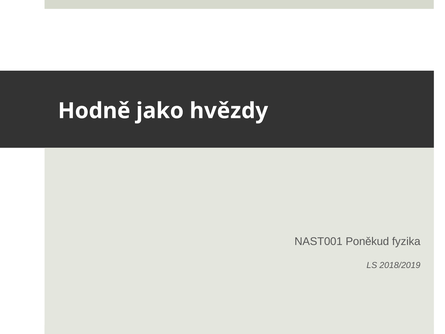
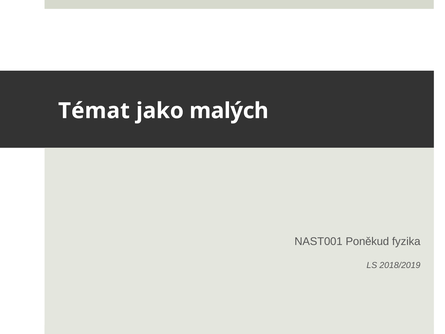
Hodně: Hodně -> Témat
hvězdy: hvězdy -> malých
